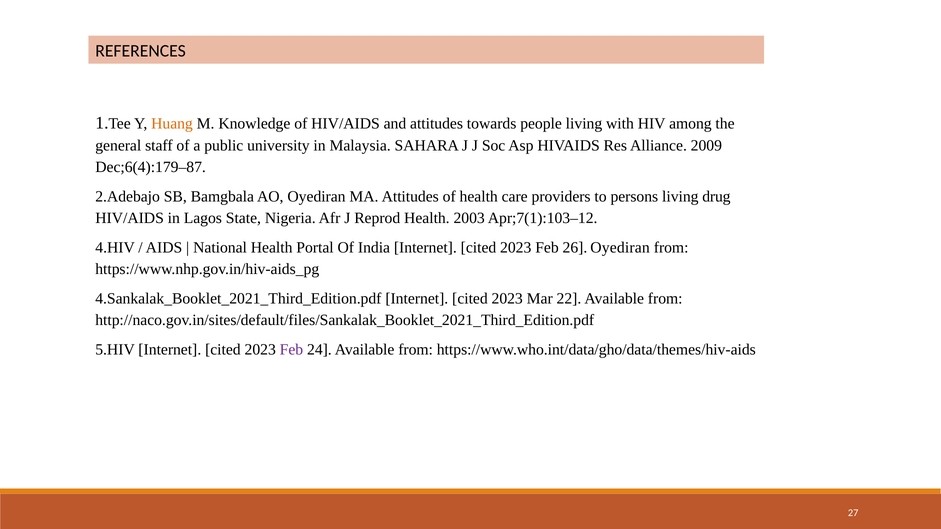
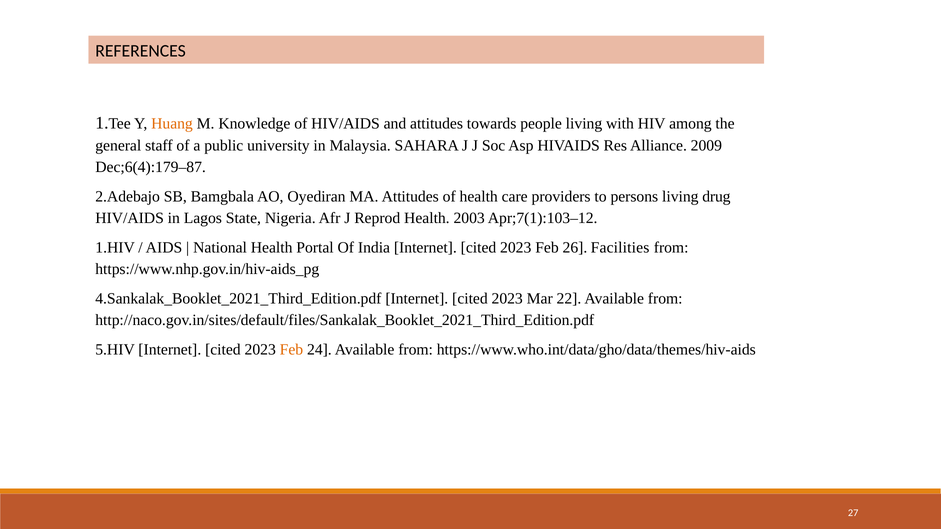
4.HIV: 4.HIV -> 1.HIV
26 Oyediran: Oyediran -> Facilities
Feb at (291, 350) colour: purple -> orange
